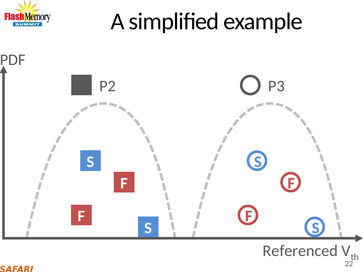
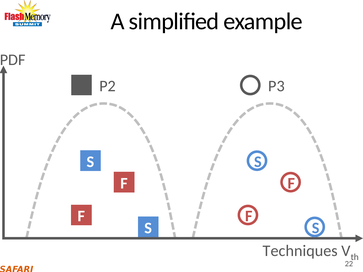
Referenced: Referenced -> Techniques
